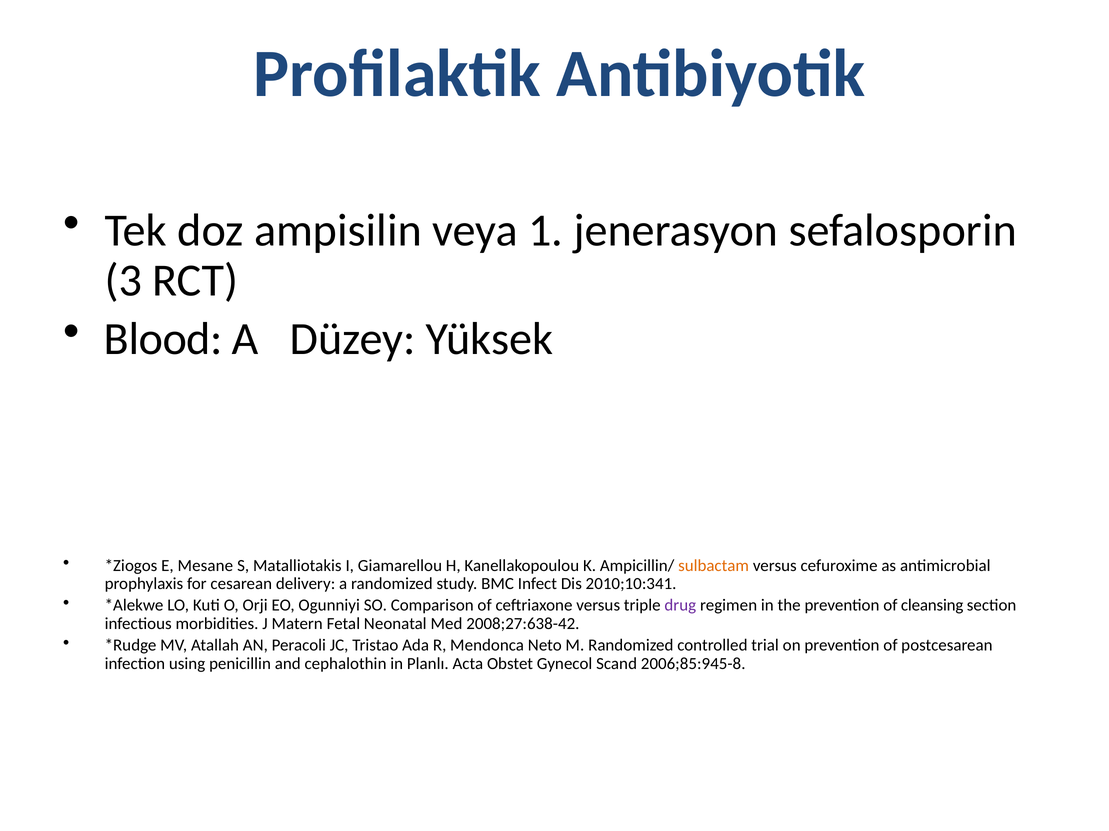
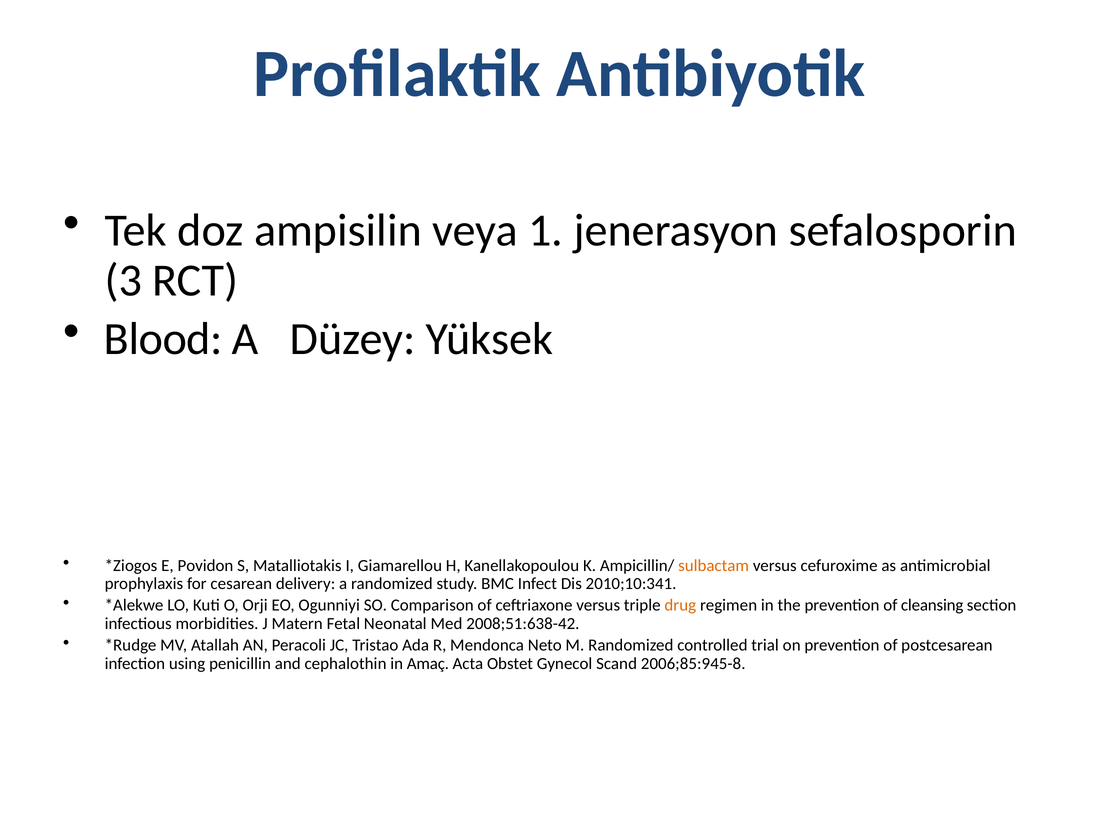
Mesane: Mesane -> Povidon
drug colour: purple -> orange
2008;27:638-42: 2008;27:638-42 -> 2008;51:638-42
Planlı: Planlı -> Amaç
